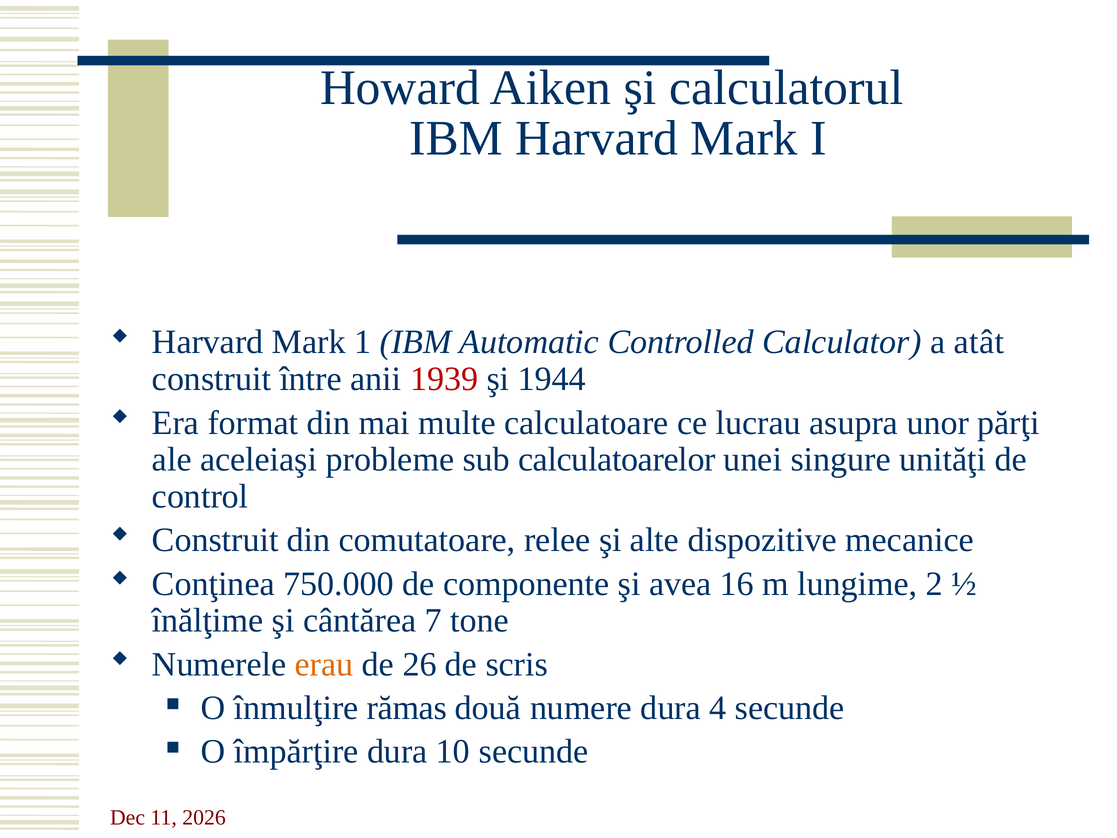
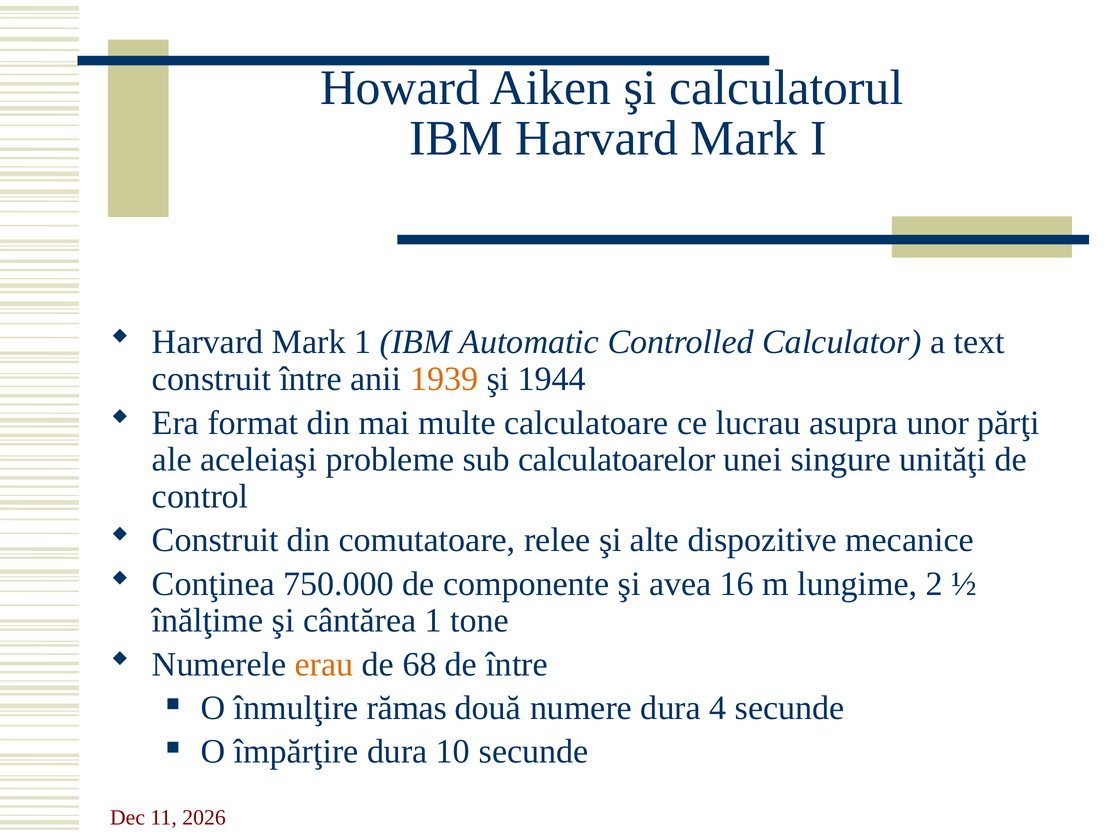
atât: atât -> text
1939 colour: red -> orange
cântărea 7: 7 -> 1
26: 26 -> 68
de scris: scris -> între
